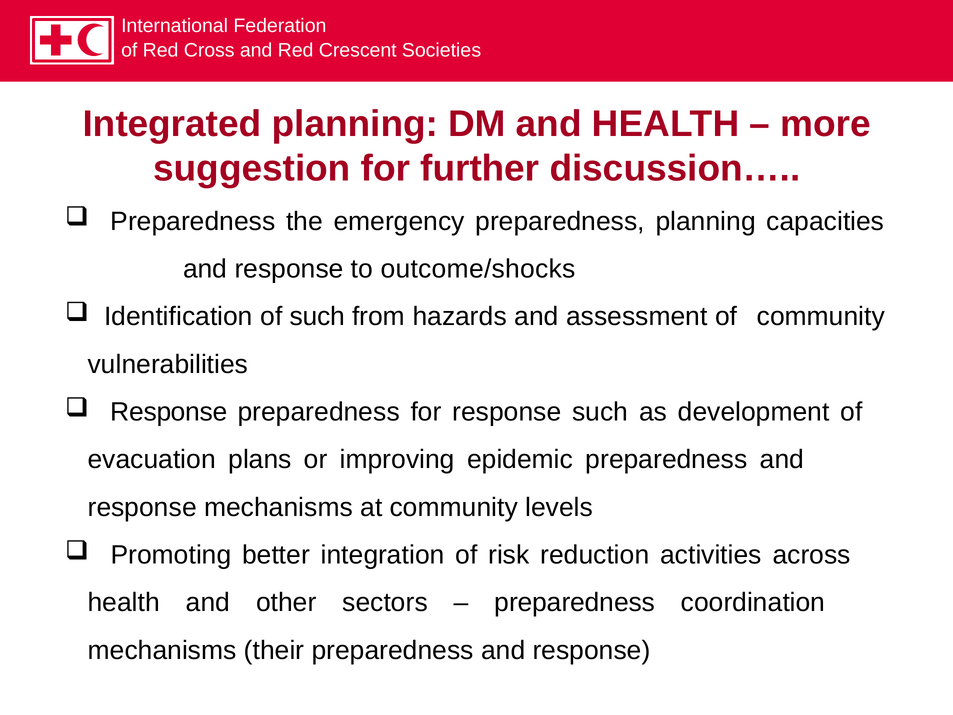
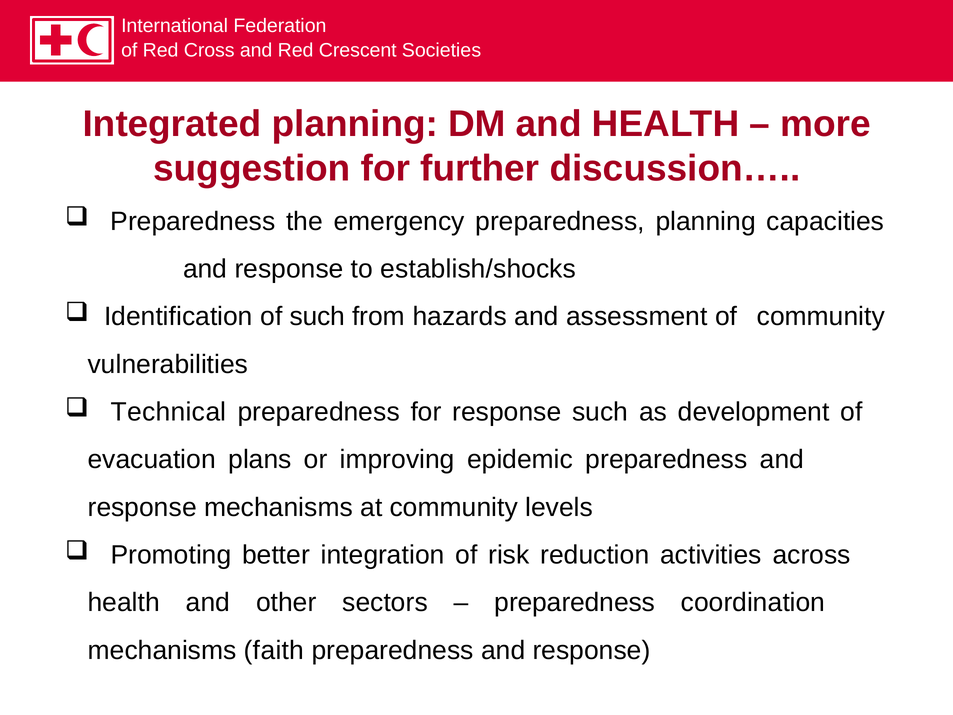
outcome/shocks: outcome/shocks -> establish/shocks
Response at (169, 412): Response -> Technical
their: their -> faith
